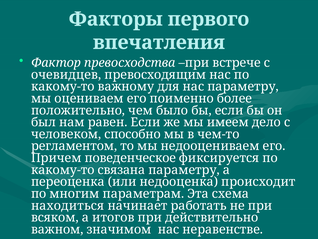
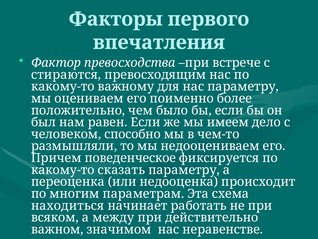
очевидцев: очевидцев -> стираются
регламентом: регламентом -> размышляли
связана: связана -> сказать
итогов: итогов -> между
